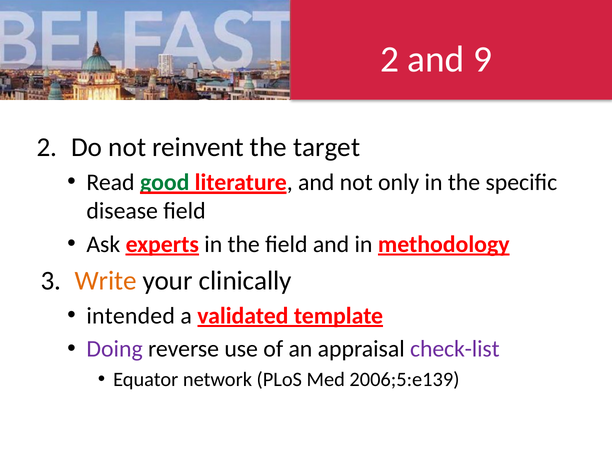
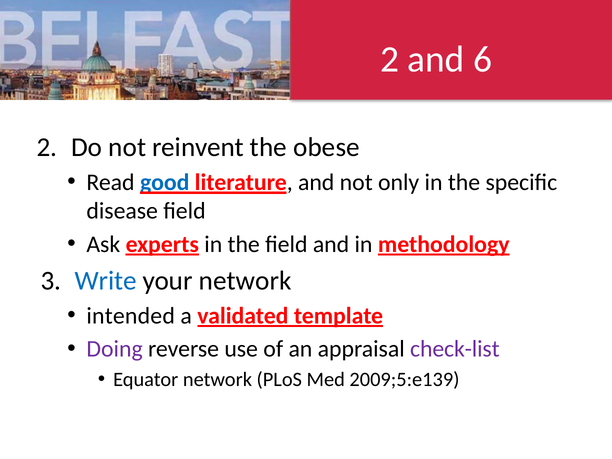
9: 9 -> 6
target: target -> obese
good colour: green -> blue
Write colour: orange -> blue
your clinically: clinically -> network
2006;5:e139: 2006;5:e139 -> 2009;5:e139
